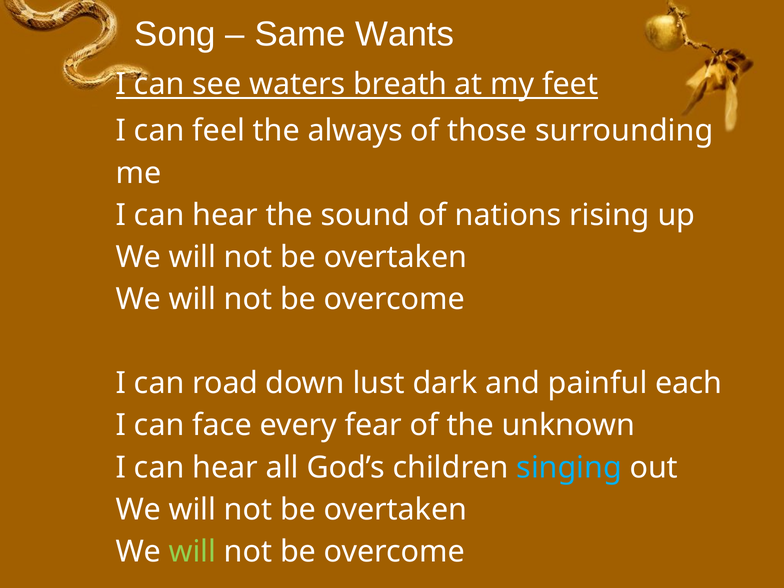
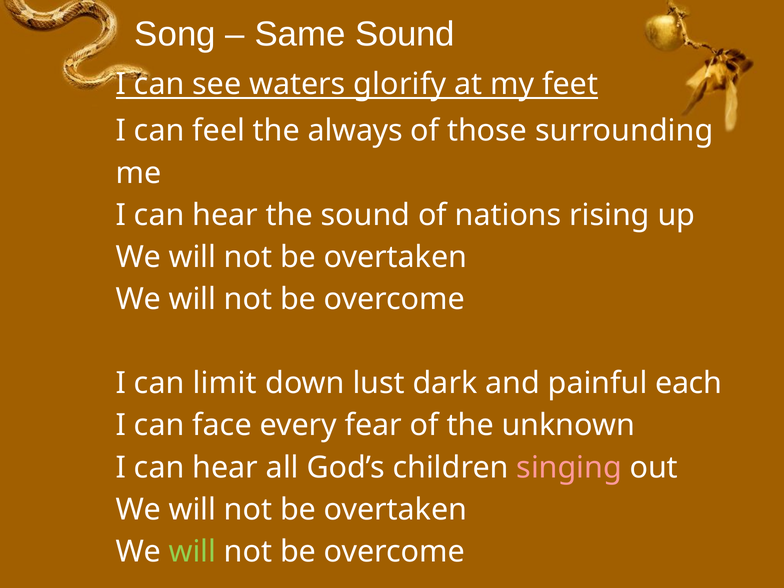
Same Wants: Wants -> Sound
breath: breath -> glorify
road: road -> limit
singing colour: light blue -> pink
